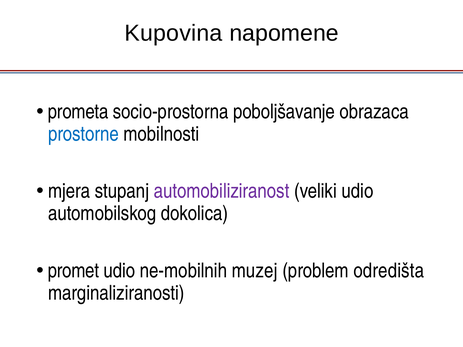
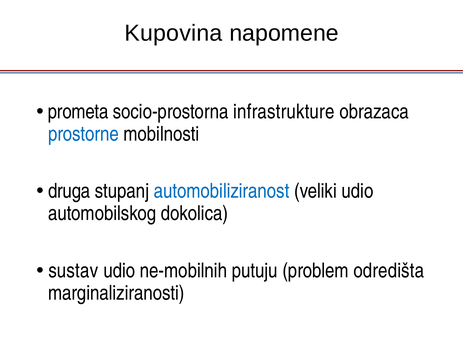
poboljšavanje: poboljšavanje -> infrastrukture
mjera: mjera -> druga
automobiliziranost colour: purple -> blue
promet: promet -> sustav
muzej: muzej -> putuju
